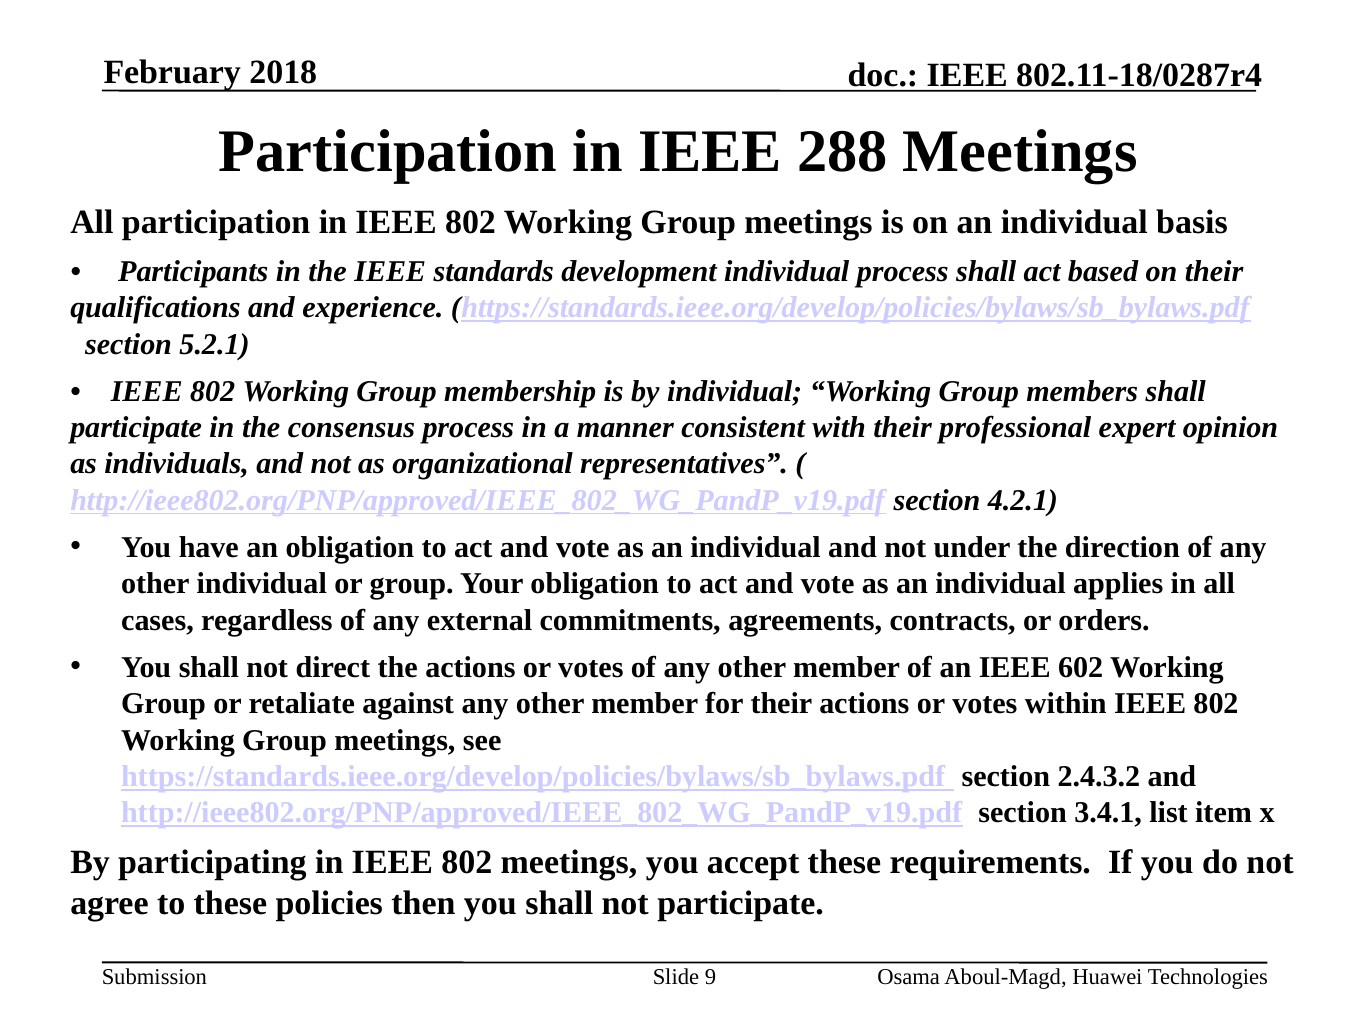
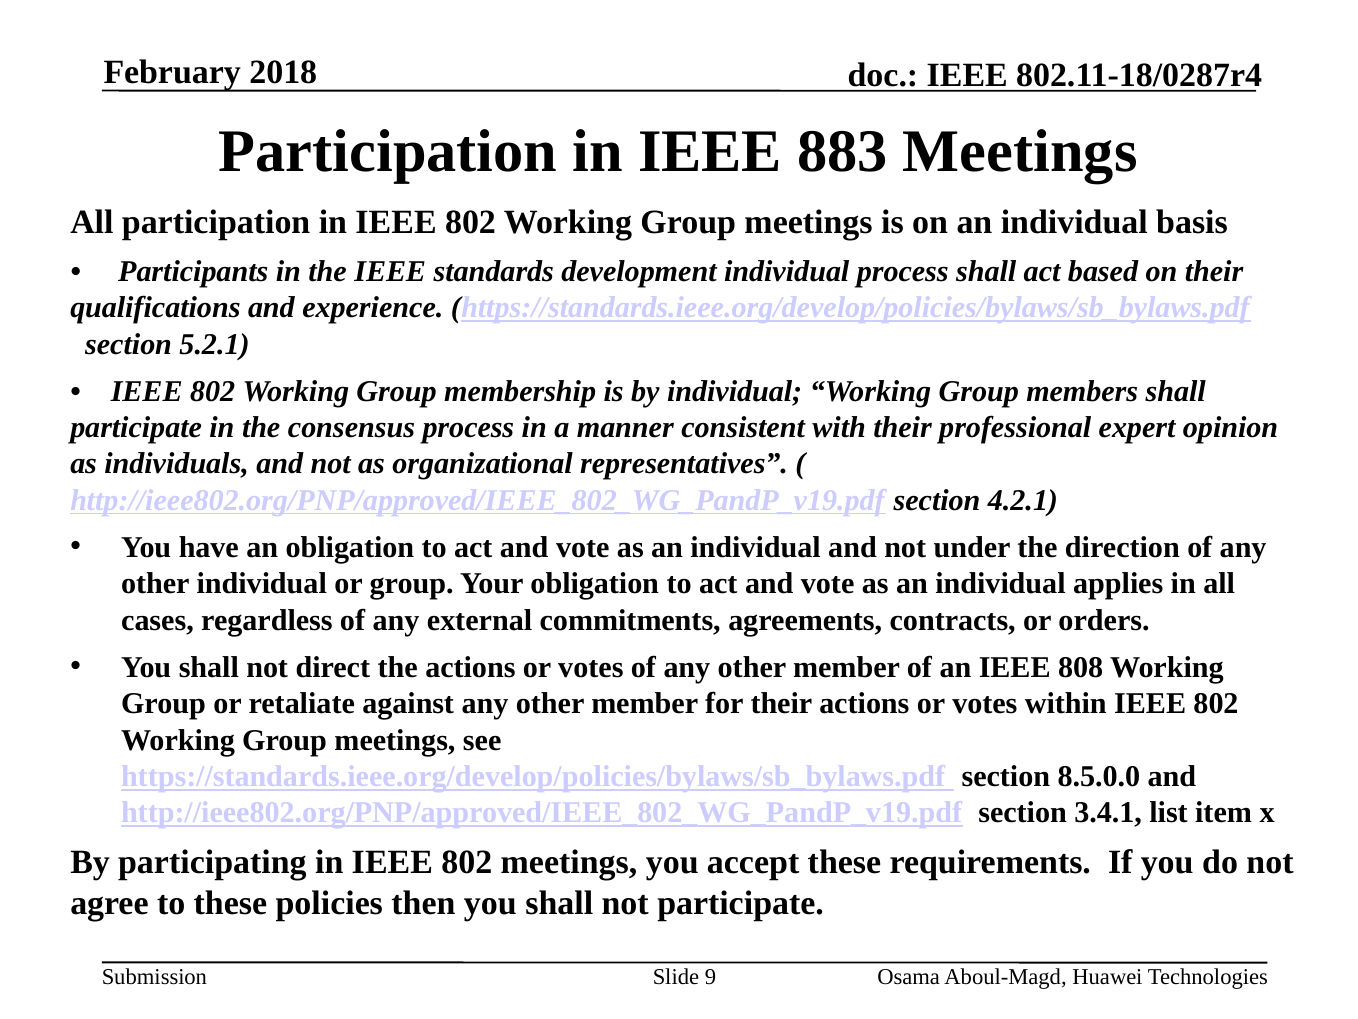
288: 288 -> 883
602: 602 -> 808
2.4.3.2: 2.4.3.2 -> 8.5.0.0
